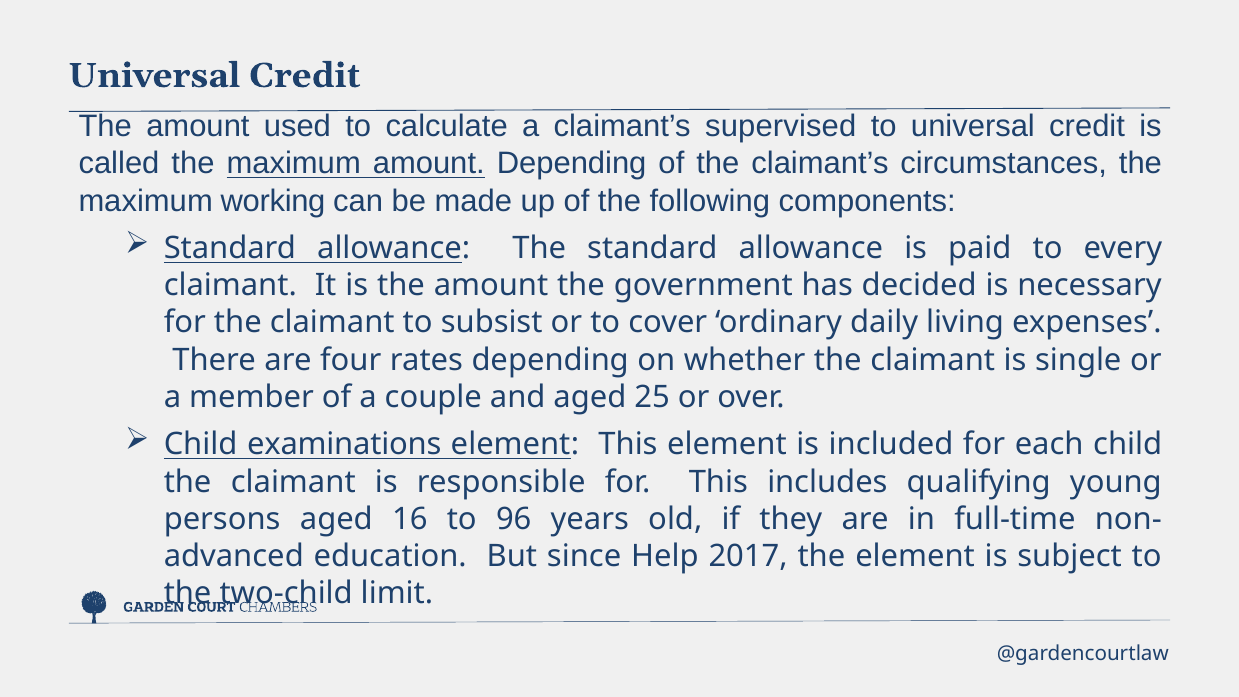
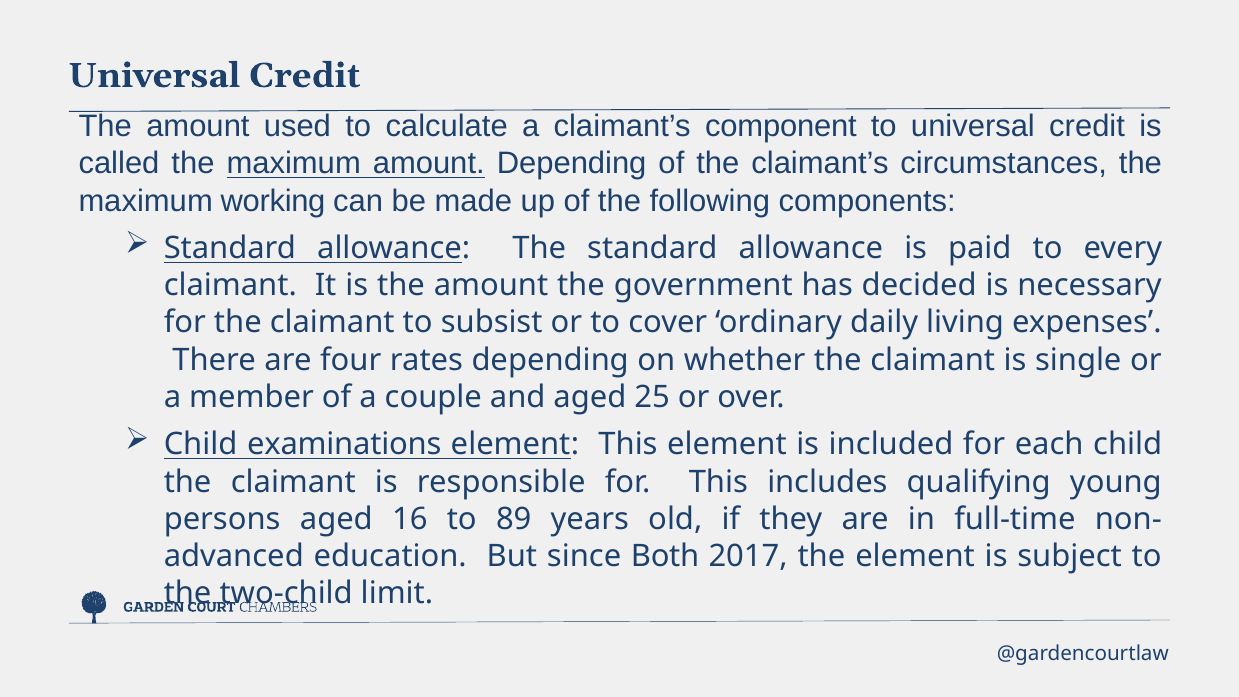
supervised: supervised -> component
96: 96 -> 89
Help: Help -> Both
